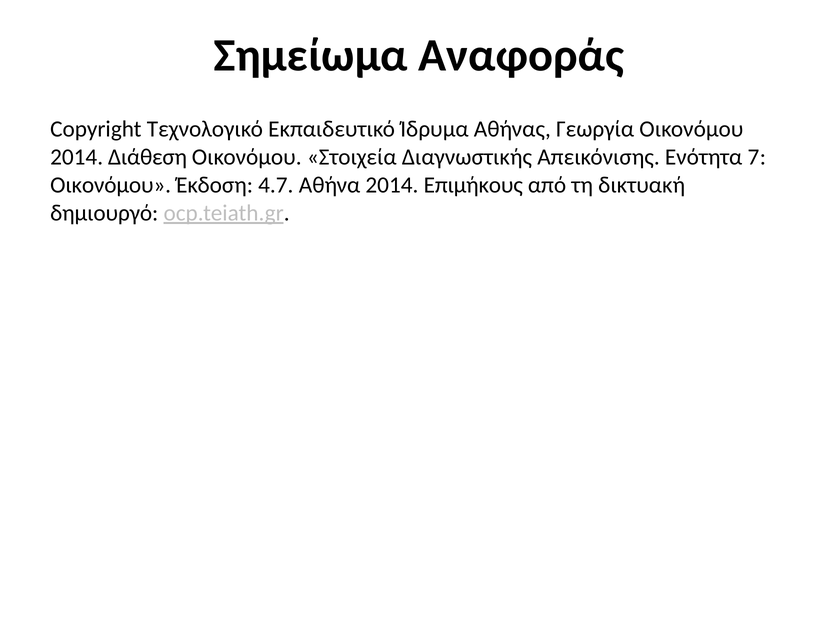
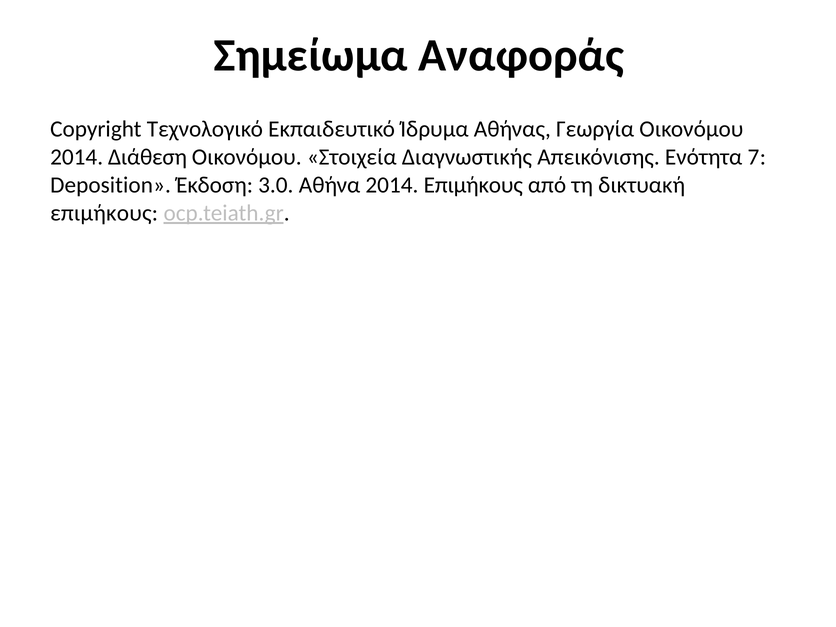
Οικονόμου at (111, 185): Οικονόμου -> Deposition
4.7: 4.7 -> 3.0
δημιουργό at (104, 213): δημιουργό -> επιμήκους
